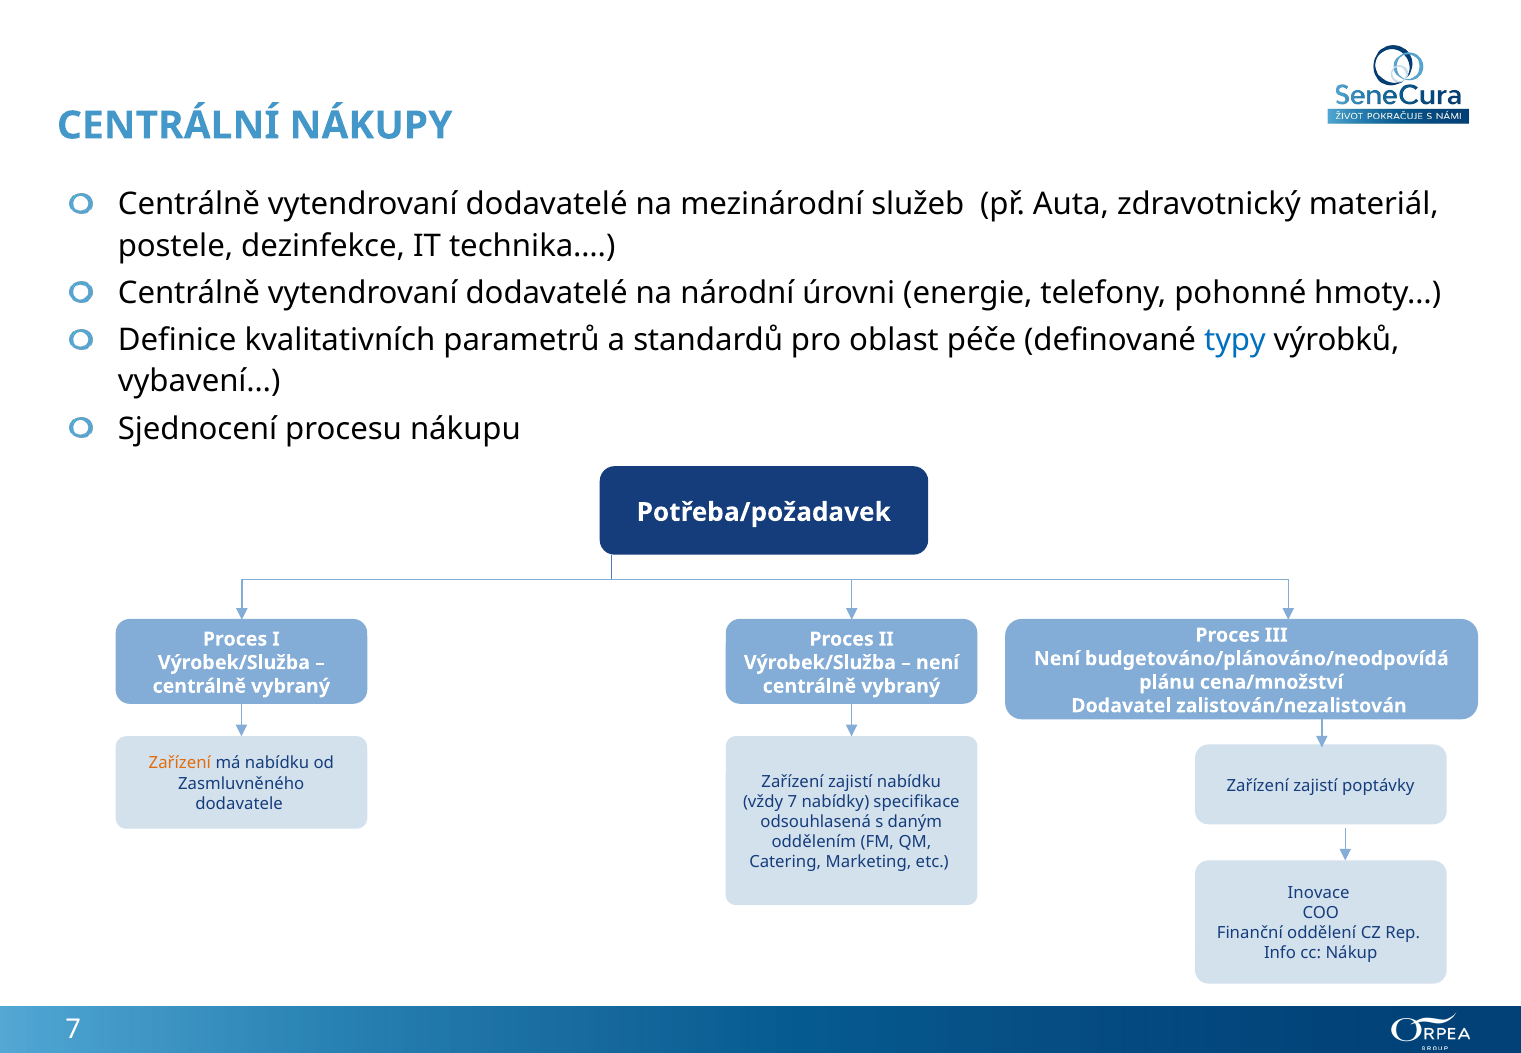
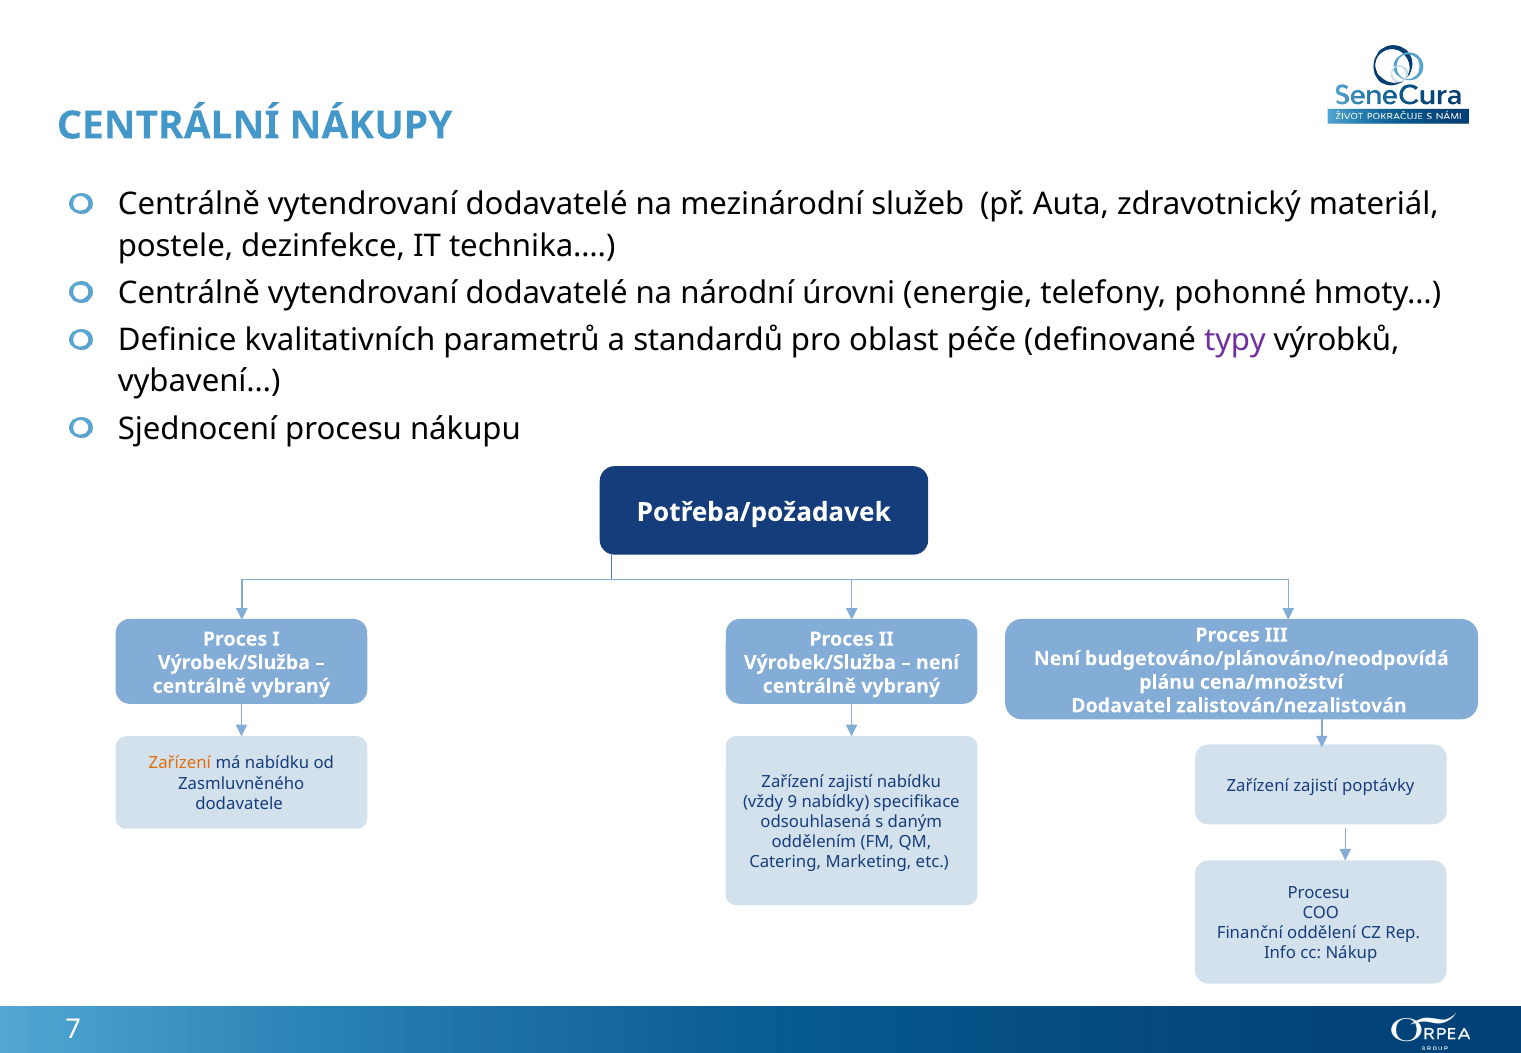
typy colour: blue -> purple
vždy 7: 7 -> 9
Inovace at (1319, 893): Inovace -> Procesu
